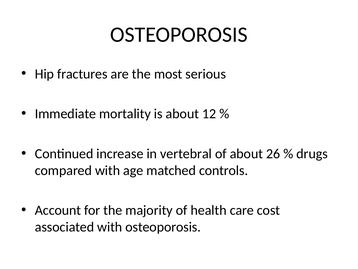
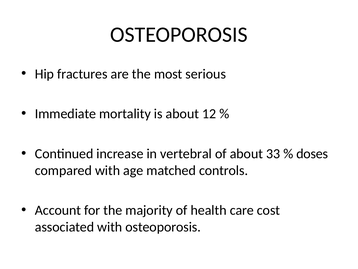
26: 26 -> 33
drugs: drugs -> doses
